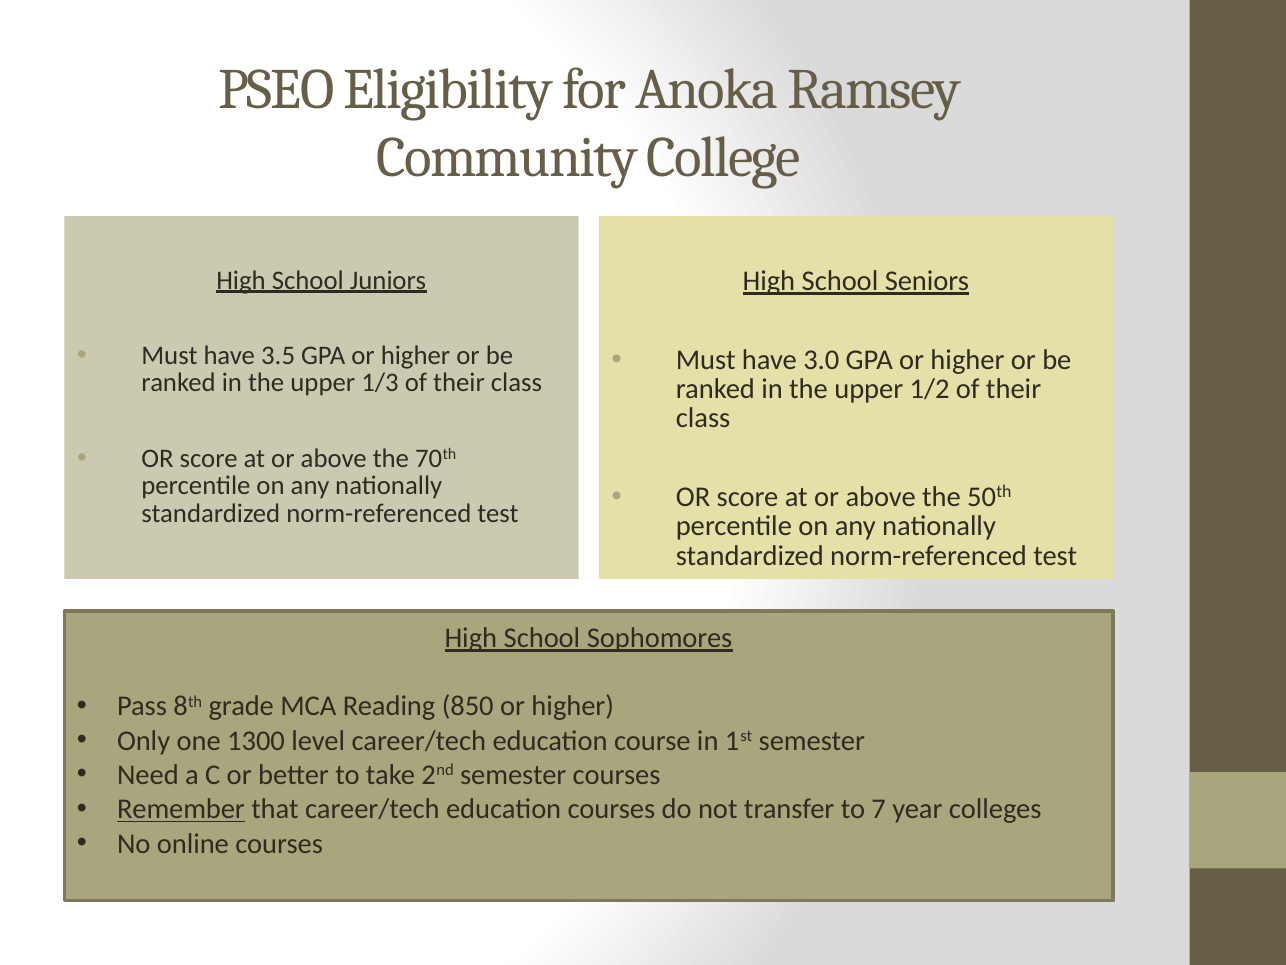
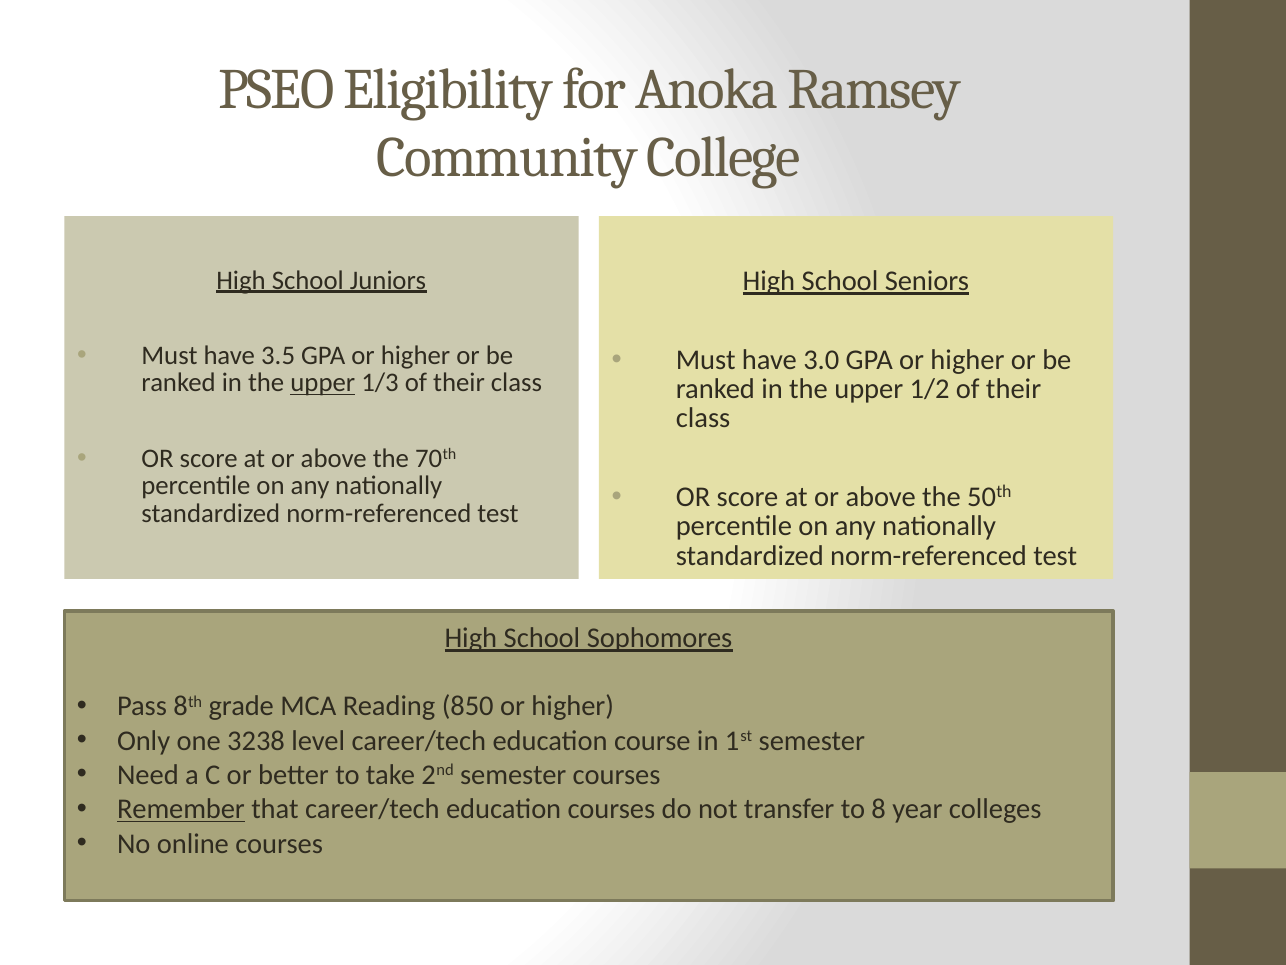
upper at (323, 383) underline: none -> present
1300: 1300 -> 3238
7: 7 -> 8
